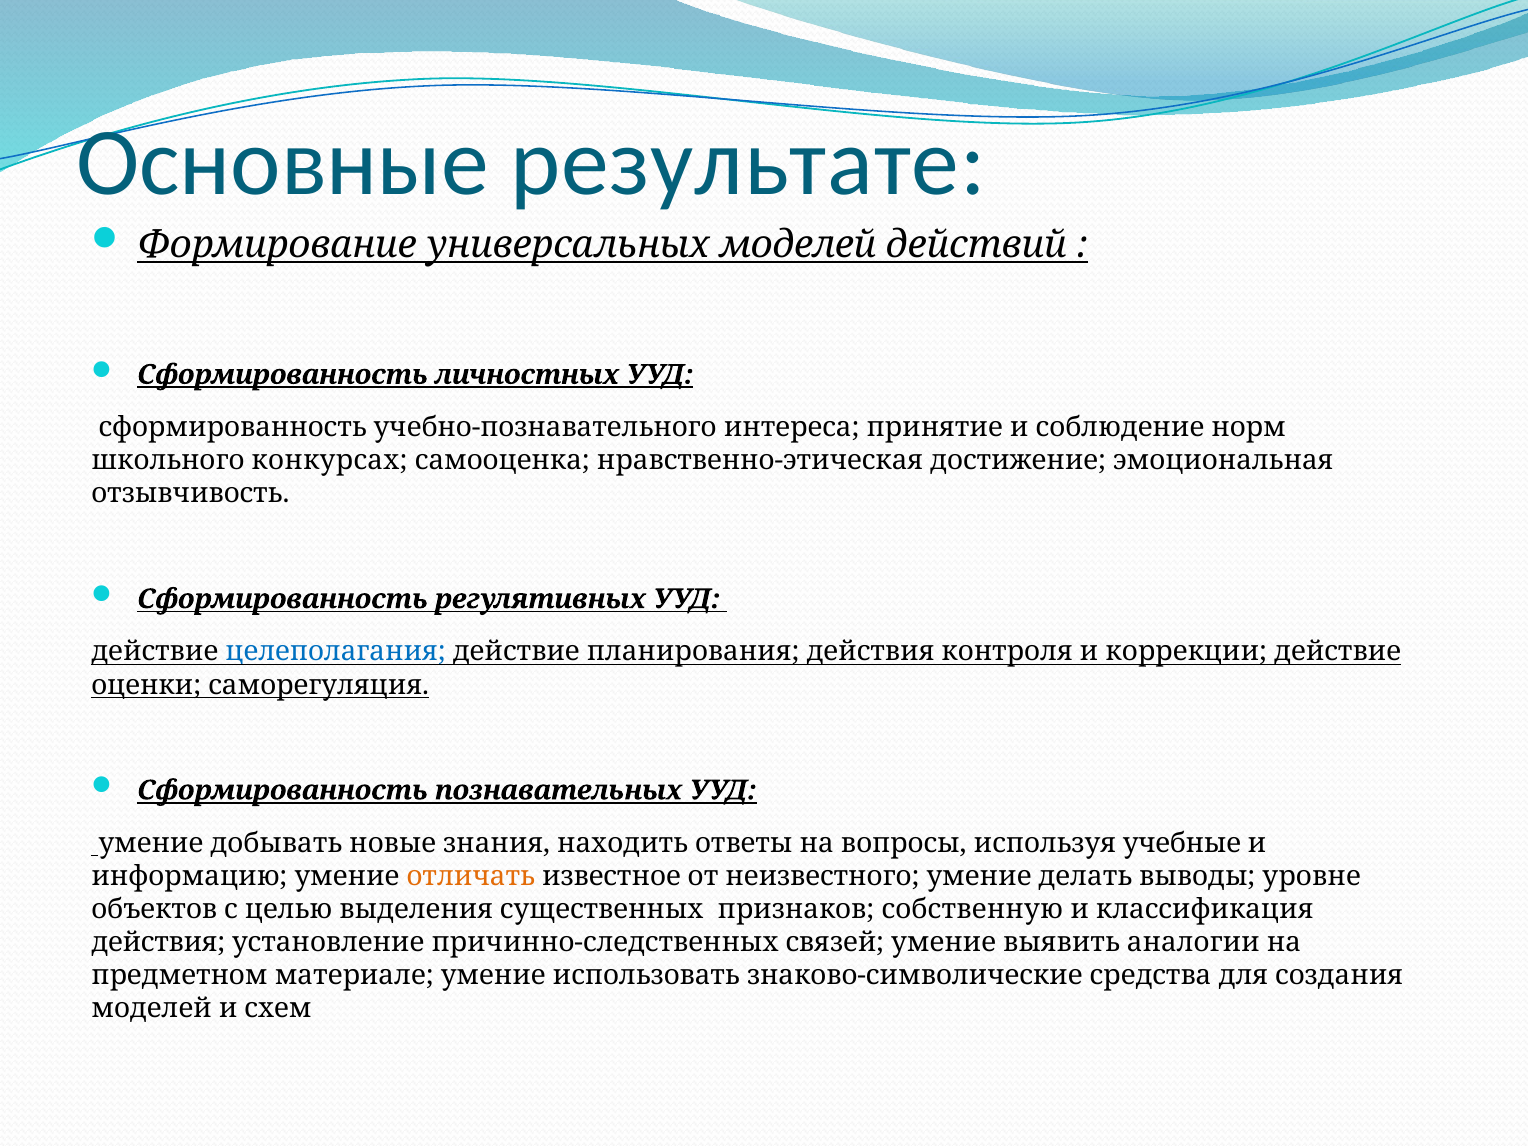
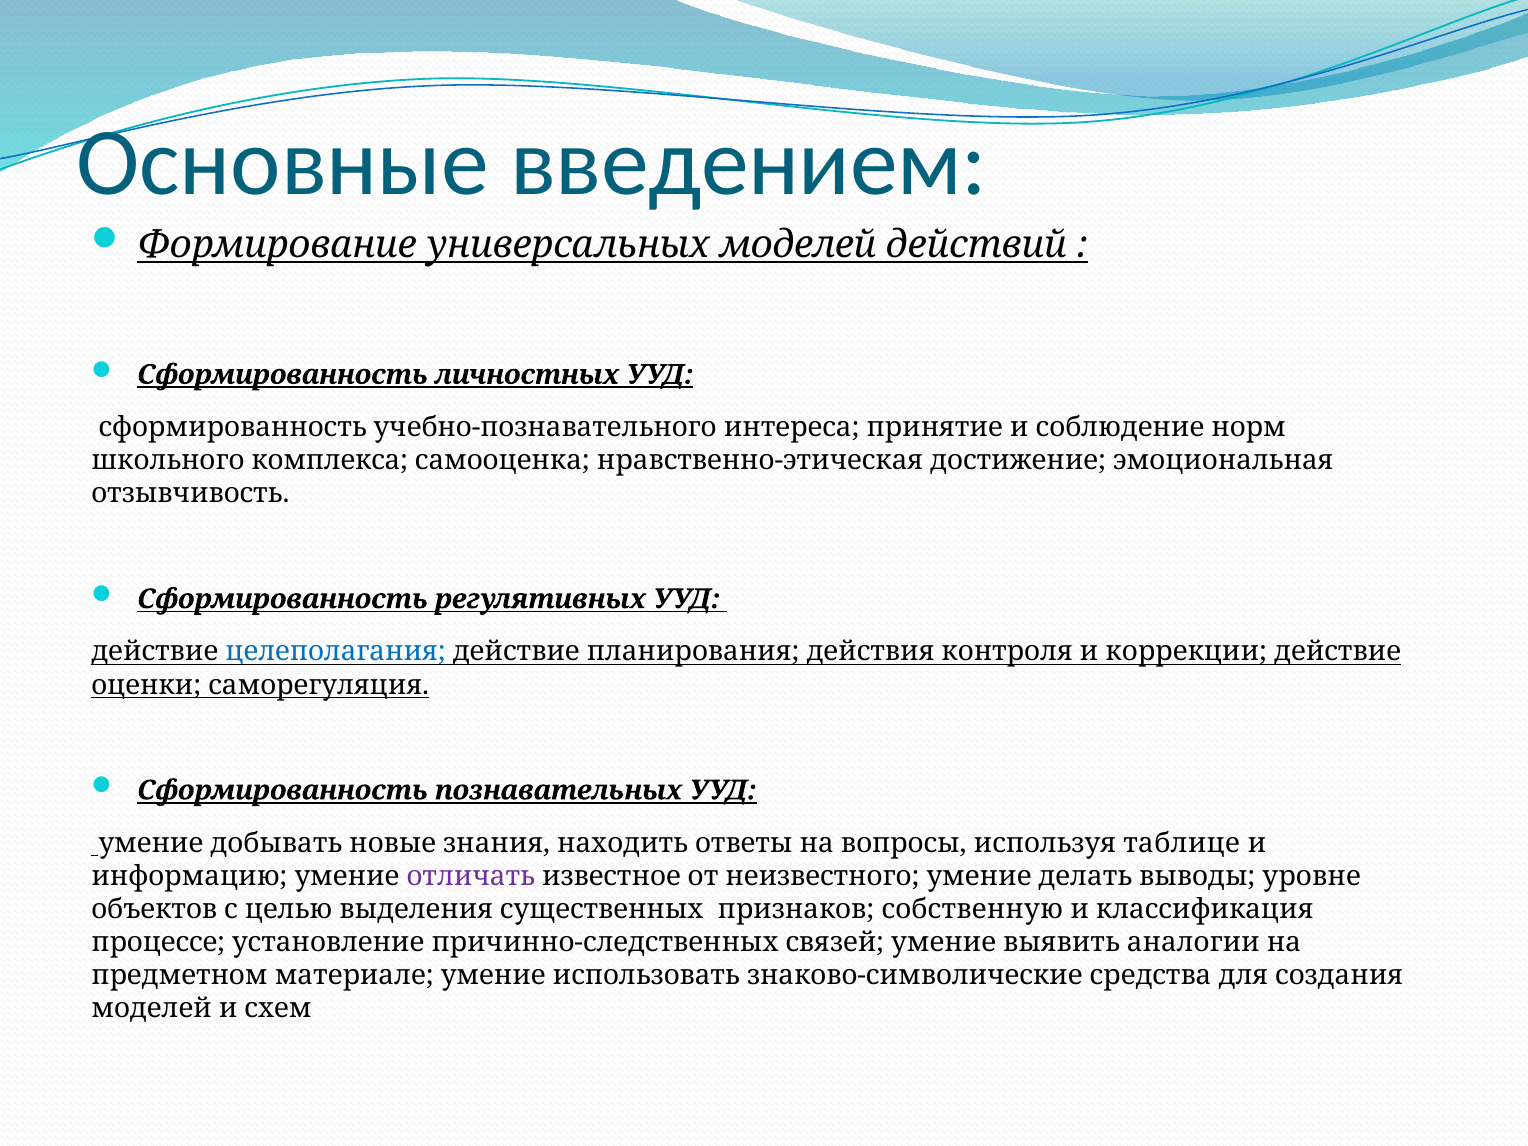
результате: результате -> введением
конкурсах: конкурсах -> комплекса
учебные: учебные -> таблице
отличать colour: orange -> purple
действия at (158, 942): действия -> процессе
